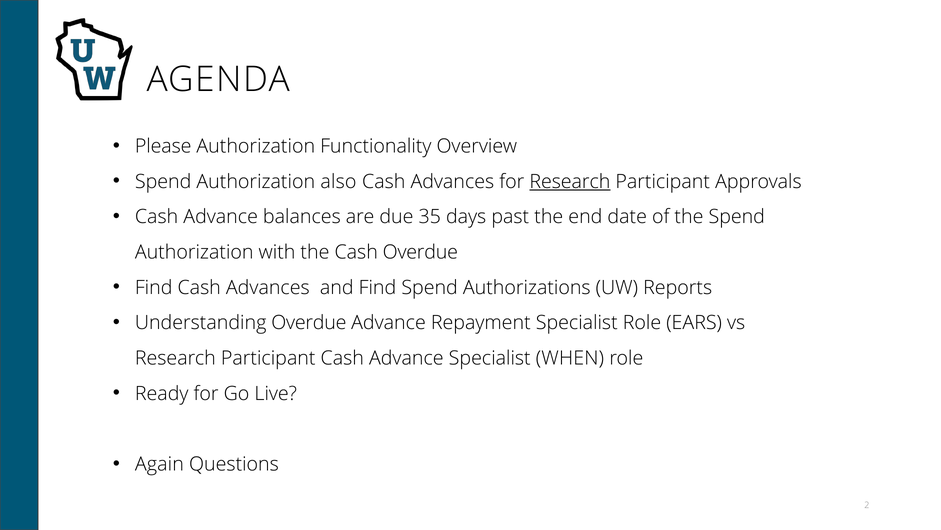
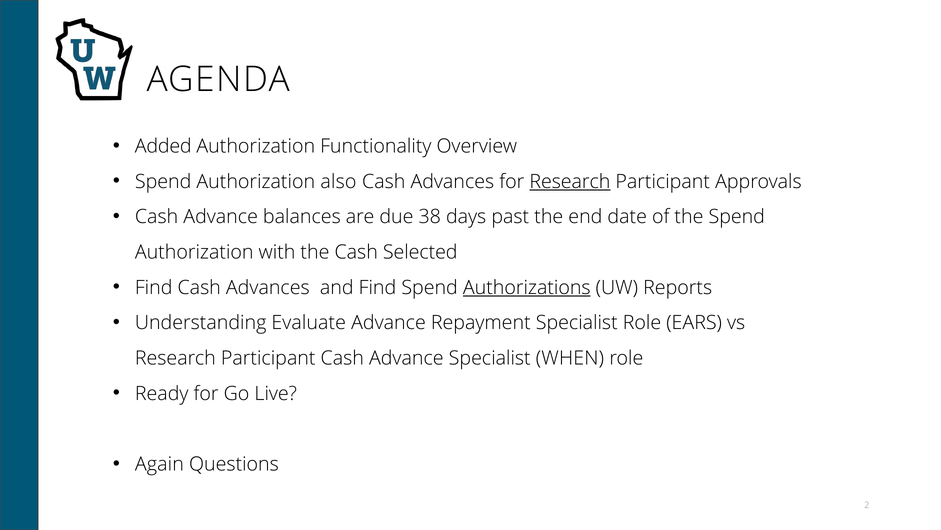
Please: Please -> Added
35: 35 -> 38
Cash Overdue: Overdue -> Selected
Authorizations underline: none -> present
Understanding Overdue: Overdue -> Evaluate
